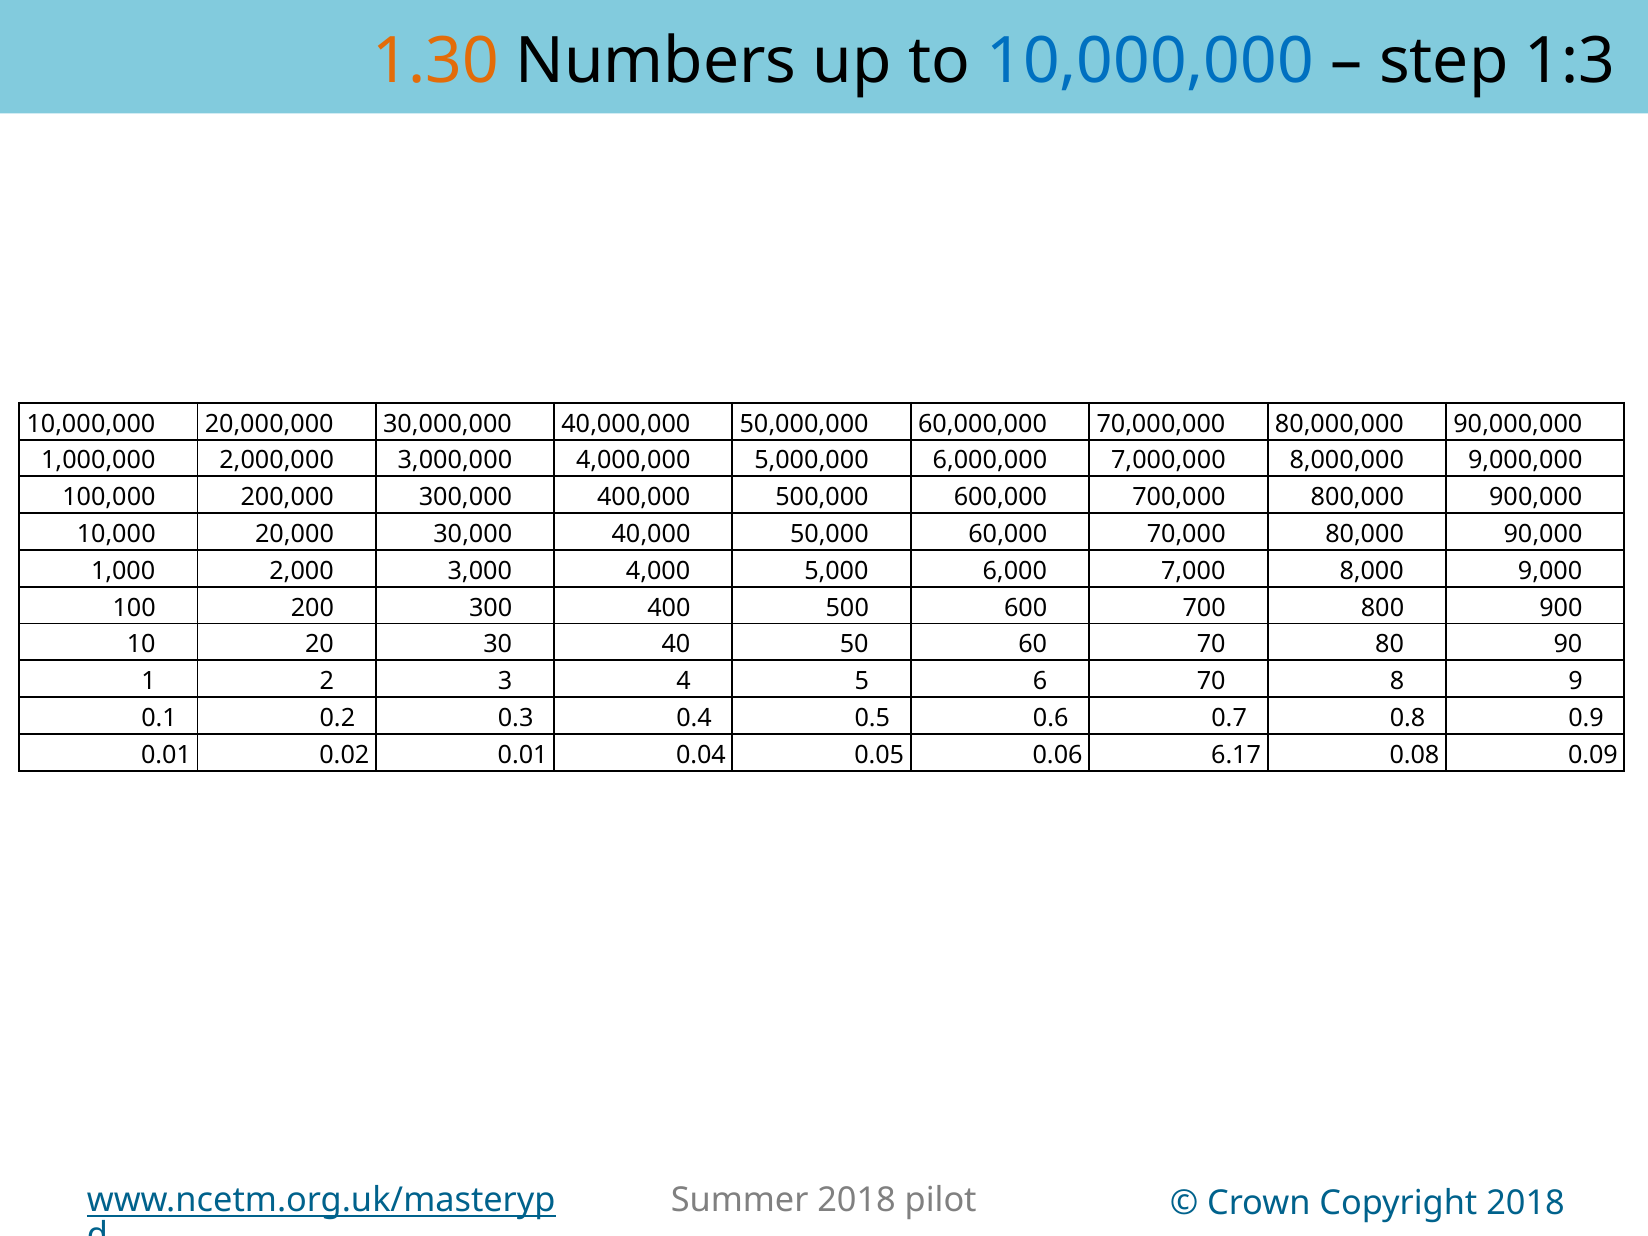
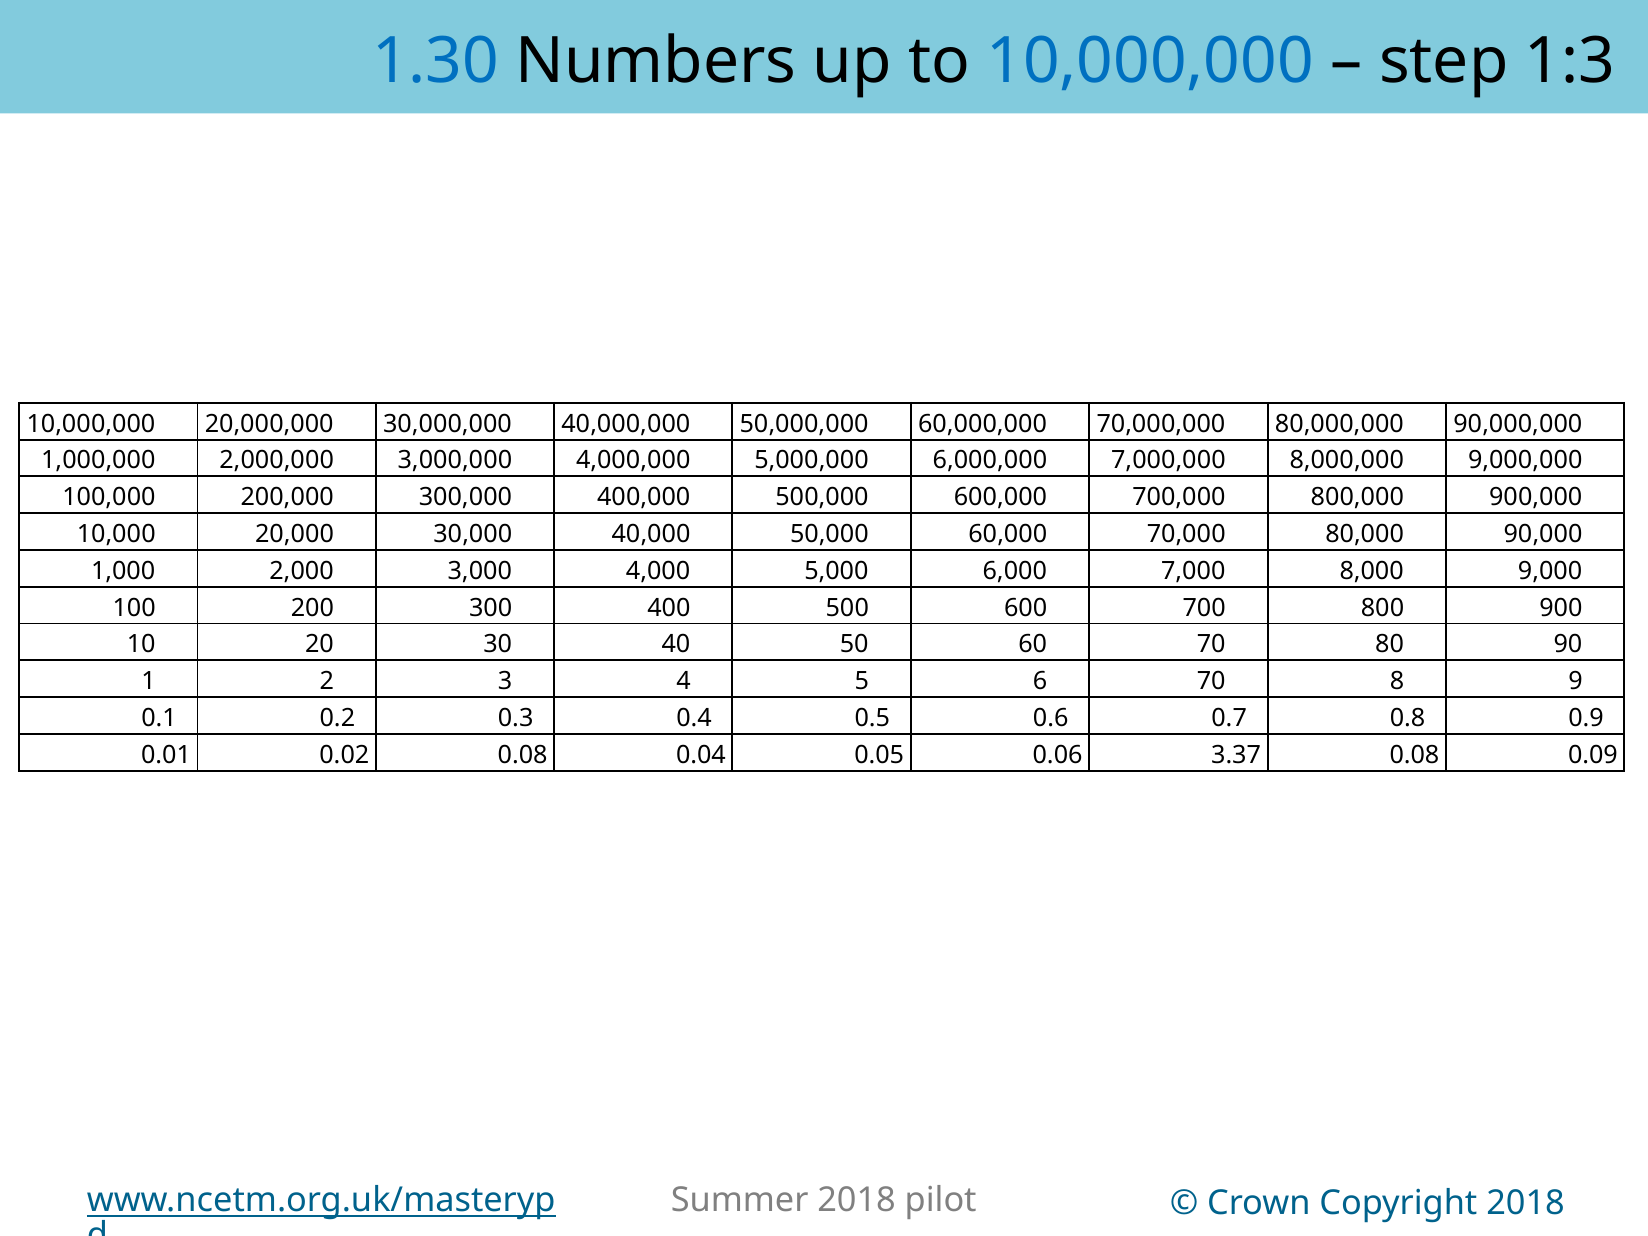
1.30 colour: orange -> blue
0.02 0.01: 0.01 -> 0.08
6.17: 6.17 -> 3.37
